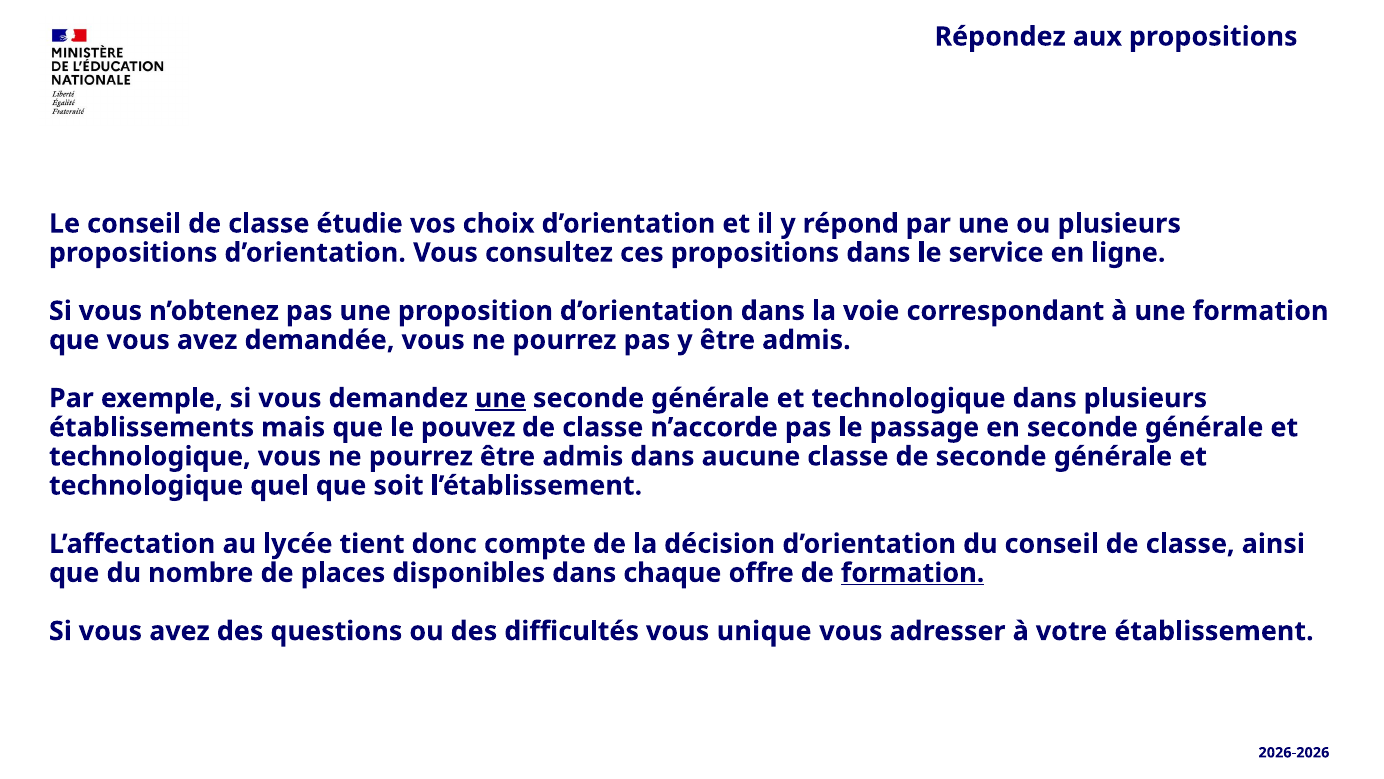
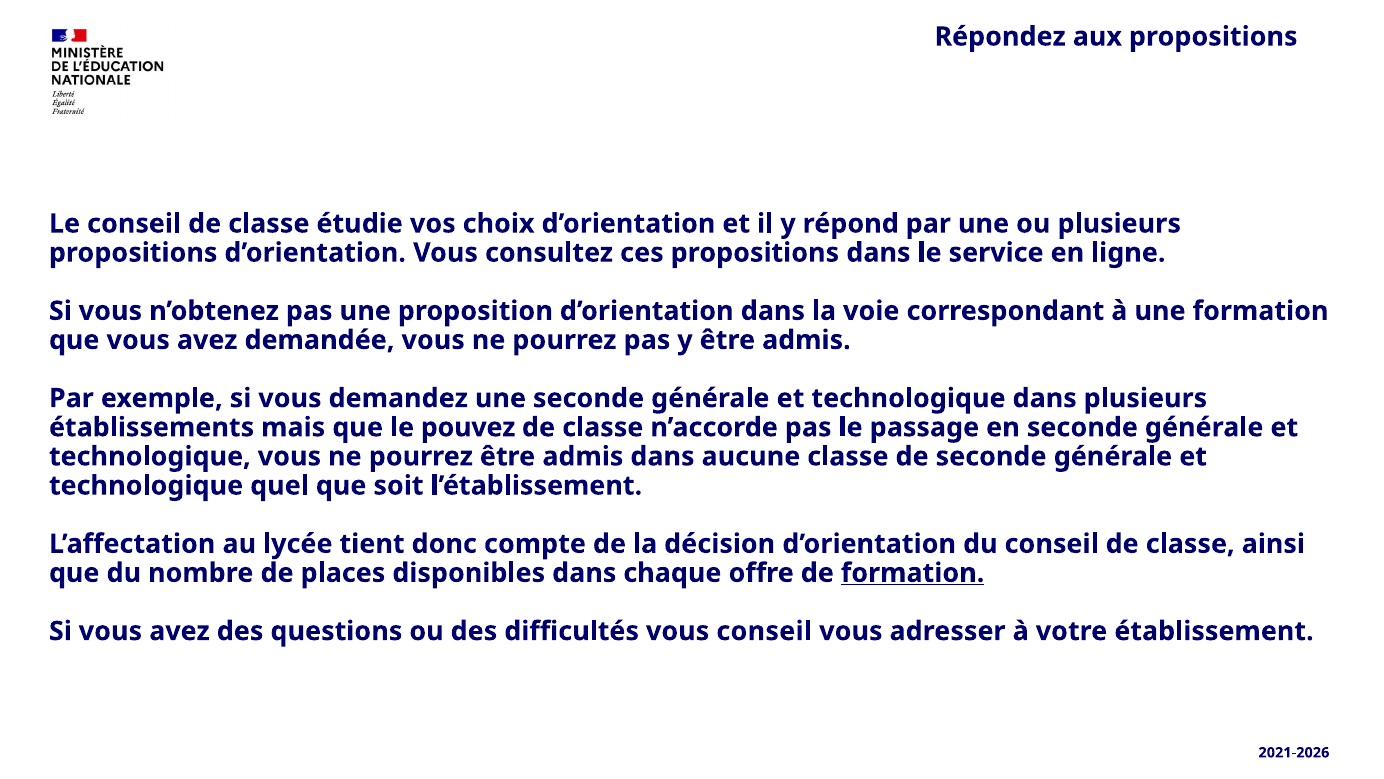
une at (500, 398) underline: present -> none
vous unique: unique -> conseil
2026-2026: 2026-2026 -> 2021-2026
